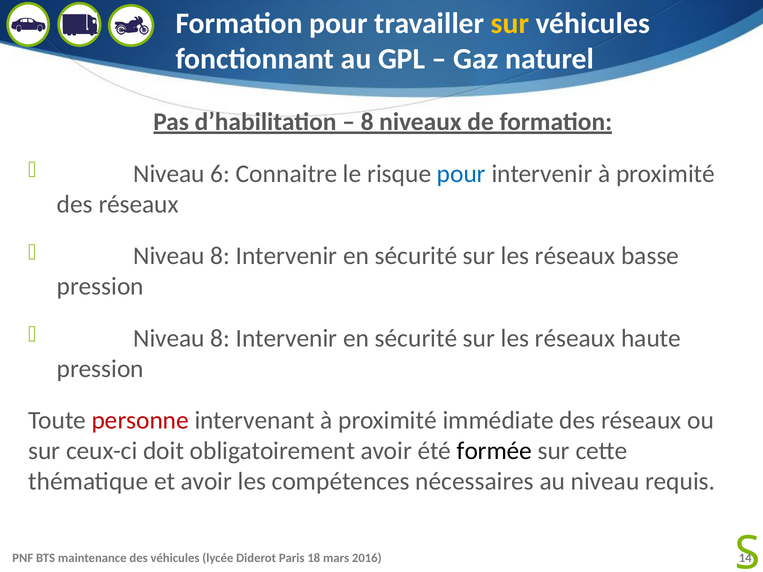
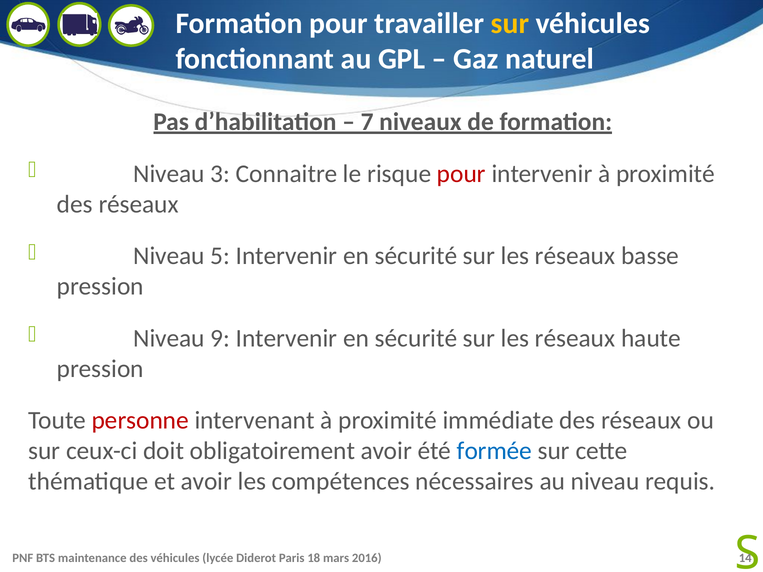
8 at (367, 122): 8 -> 7
6: 6 -> 3
pour at (461, 174) colour: blue -> red
8 at (220, 256): 8 -> 5
8 at (220, 338): 8 -> 9
formée colour: black -> blue
